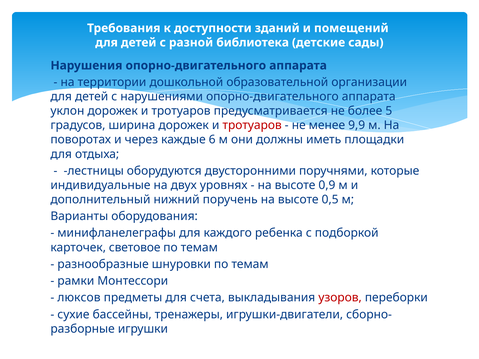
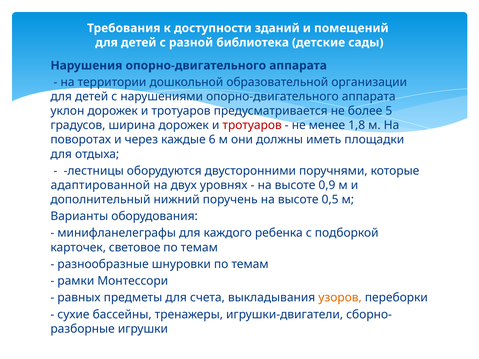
9,9: 9,9 -> 1,8
индивидуальные: индивидуальные -> адаптированной
люксов: люксов -> равных
узоров colour: red -> orange
